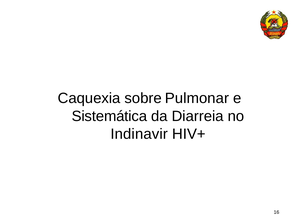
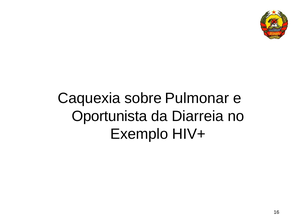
Sistemática: Sistemática -> Oportunista
Indinavir: Indinavir -> Exemplo
